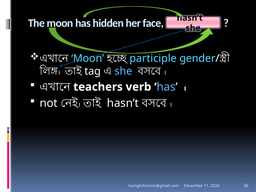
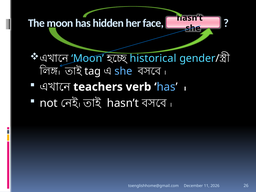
participle: participle -> historical
